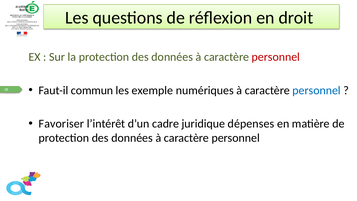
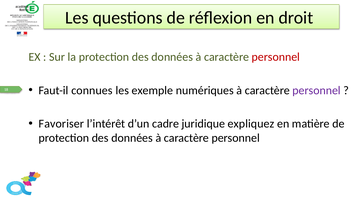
commun: commun -> connues
personnel at (317, 90) colour: blue -> purple
dépenses: dépenses -> expliquez
